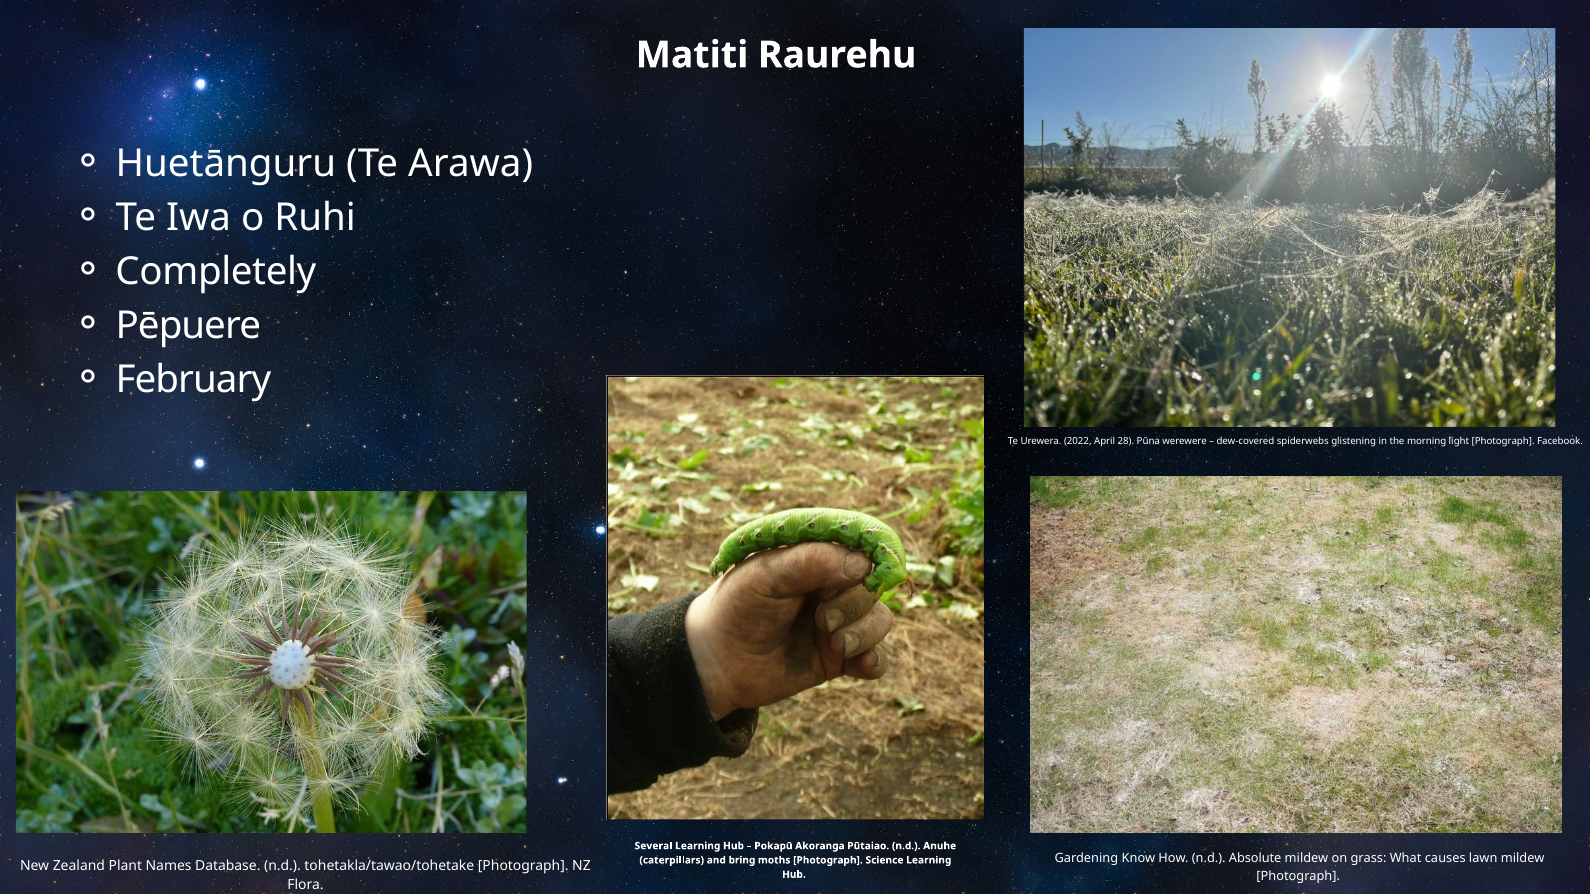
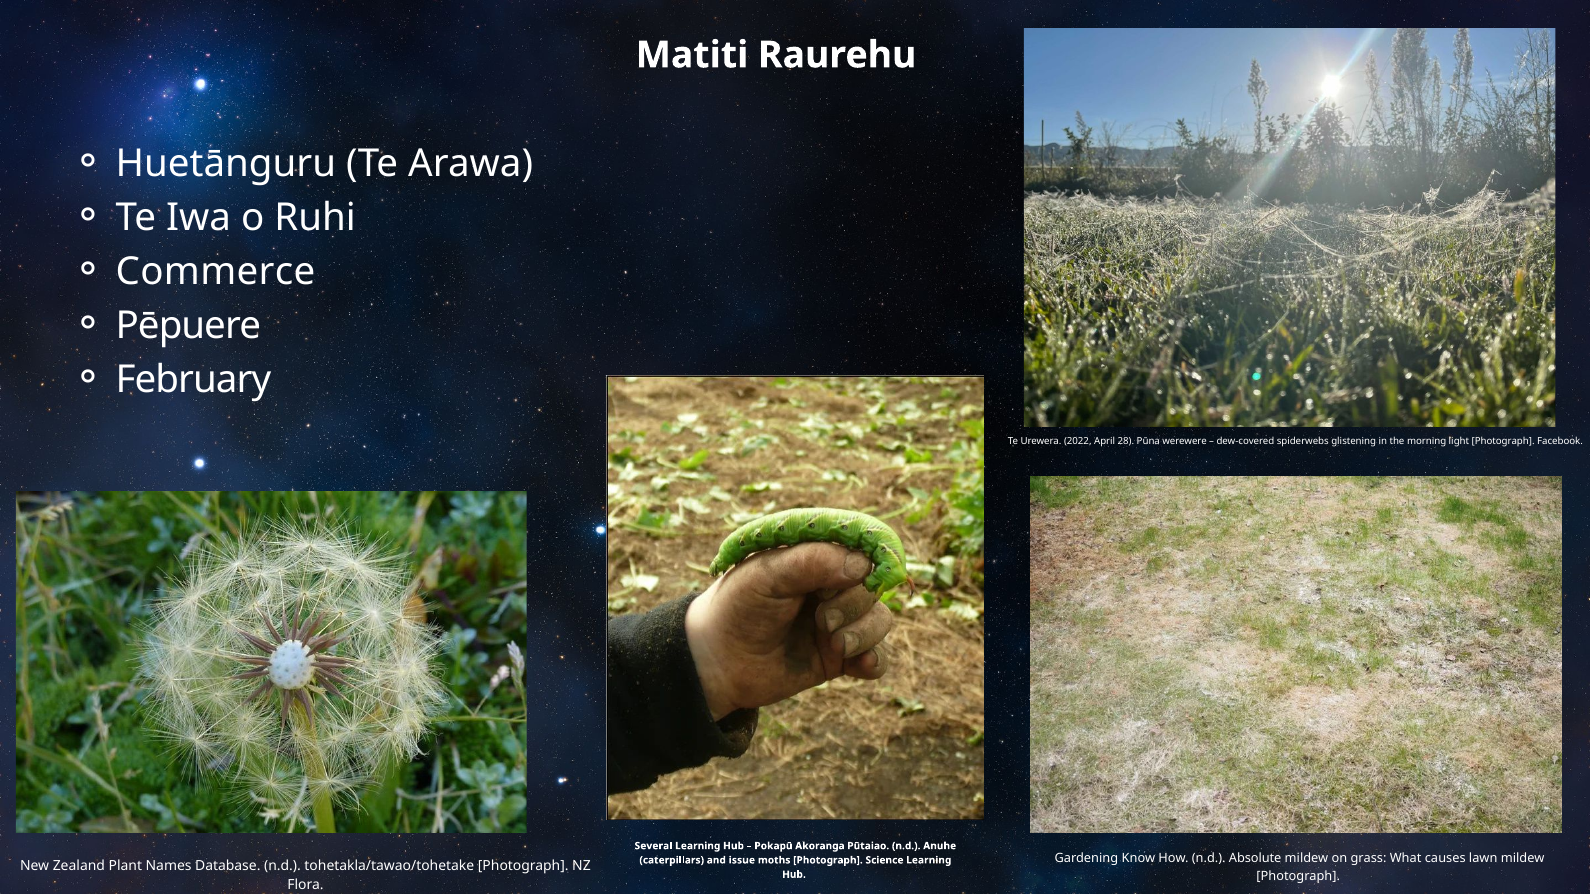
Completely: Completely -> Commerce
bring: bring -> issue
